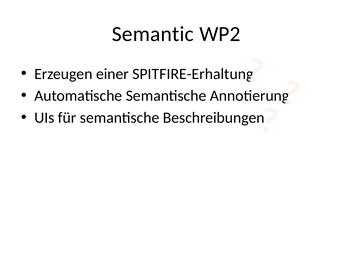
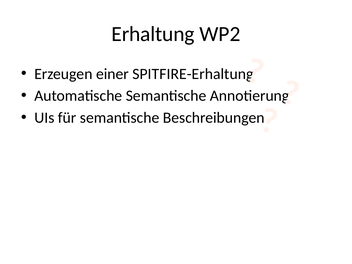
Semantic: Semantic -> Erhaltung
